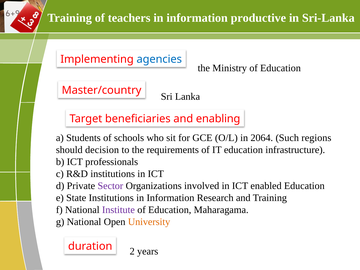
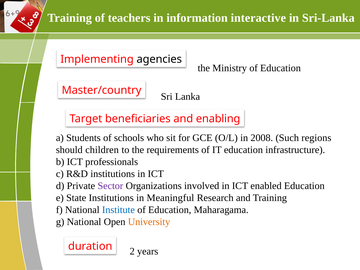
productive: productive -> interactive
agencies colour: blue -> black
2064: 2064 -> 2008
decision: decision -> children
Institutions in Information: Information -> Meaningful
Institute colour: purple -> blue
